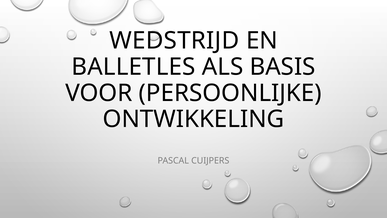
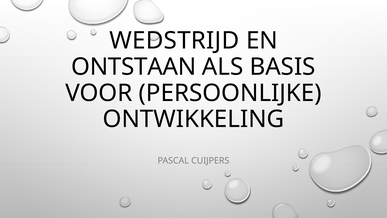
BALLETLES: BALLETLES -> ONTSTAAN
